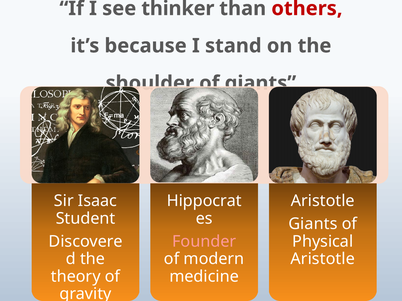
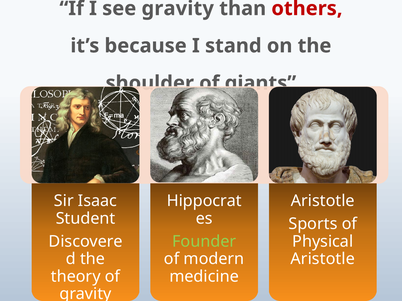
see thinker: thinker -> gravity
Giants at (313, 224): Giants -> Sports
Founder colour: pink -> light green
